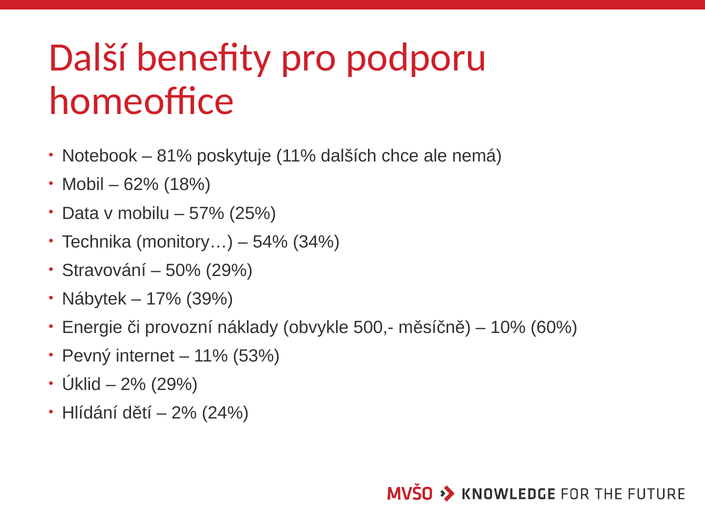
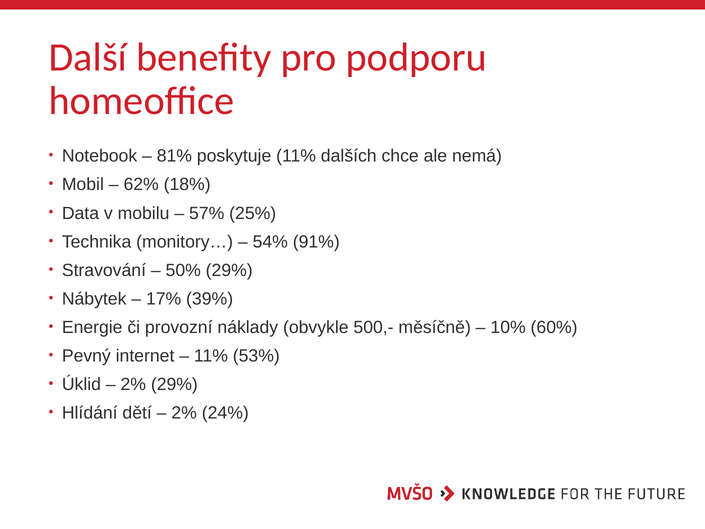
34%: 34% -> 91%
